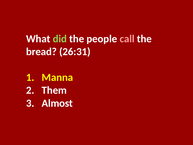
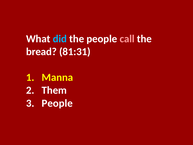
did colour: light green -> light blue
26:31: 26:31 -> 81:31
Almost at (57, 103): Almost -> People
